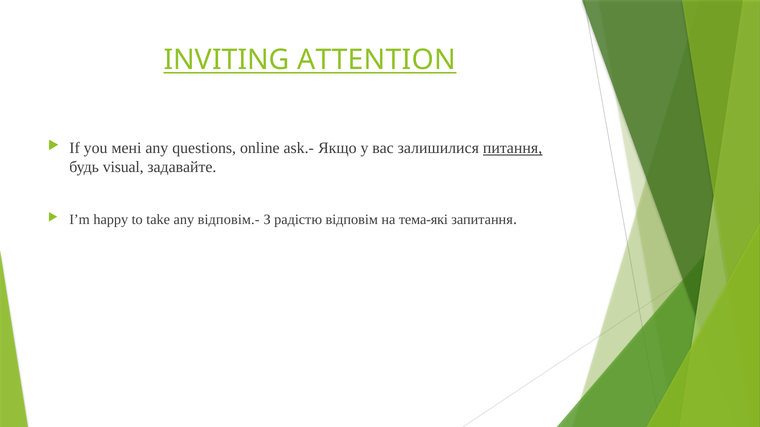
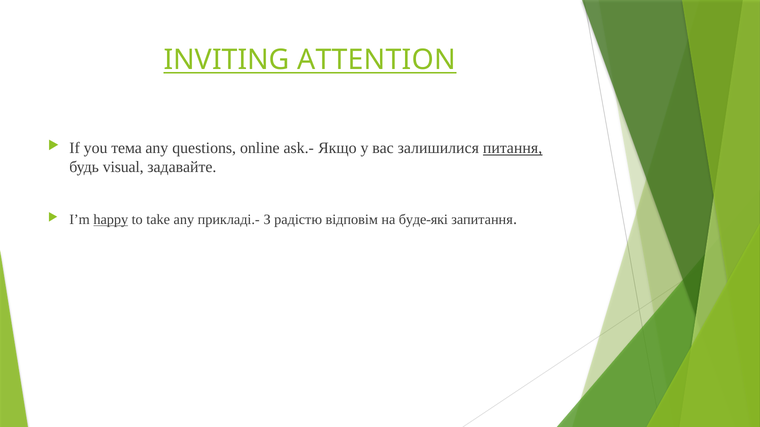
мені: мені -> тема
happy underline: none -> present
відповім.-: відповім.- -> прикладі.-
тема-які: тема-які -> буде-які
